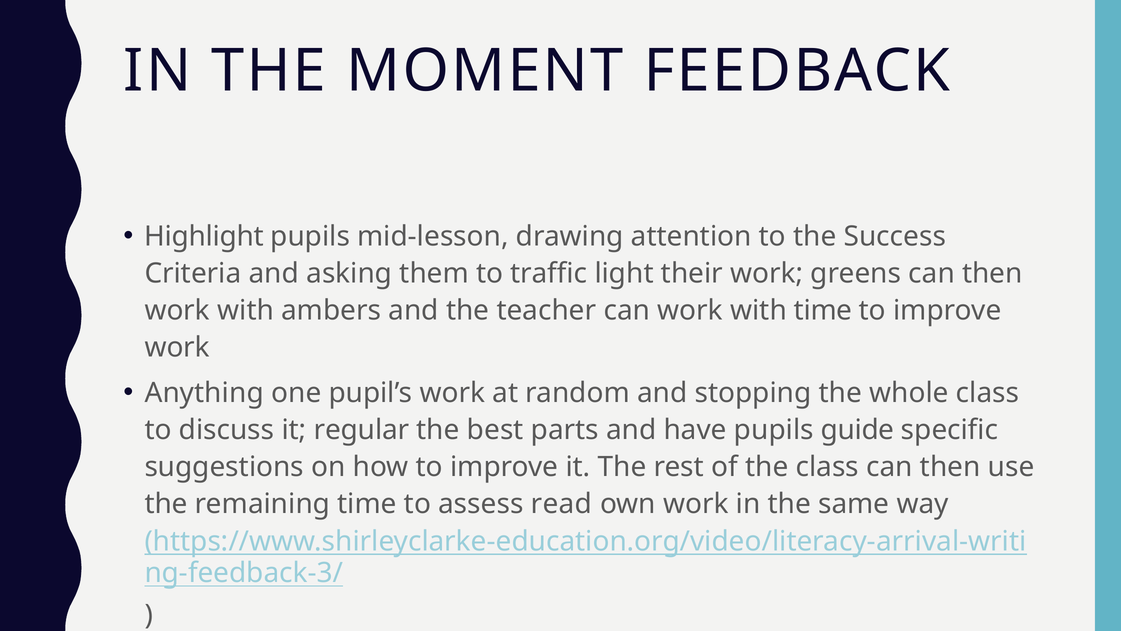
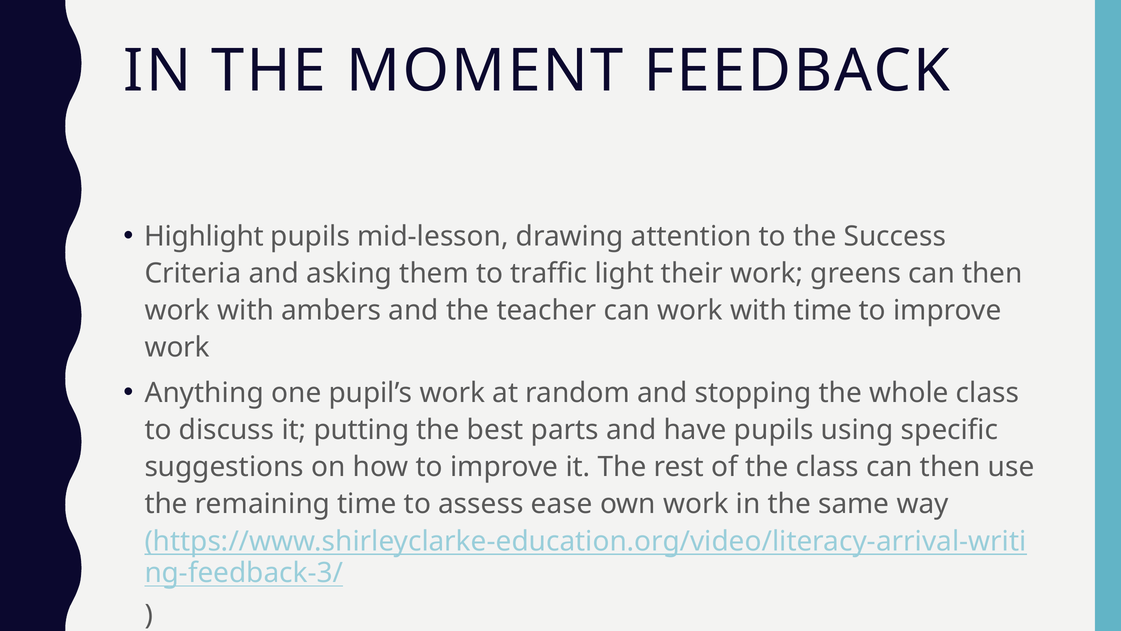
regular: regular -> putting
guide: guide -> using
read: read -> ease
